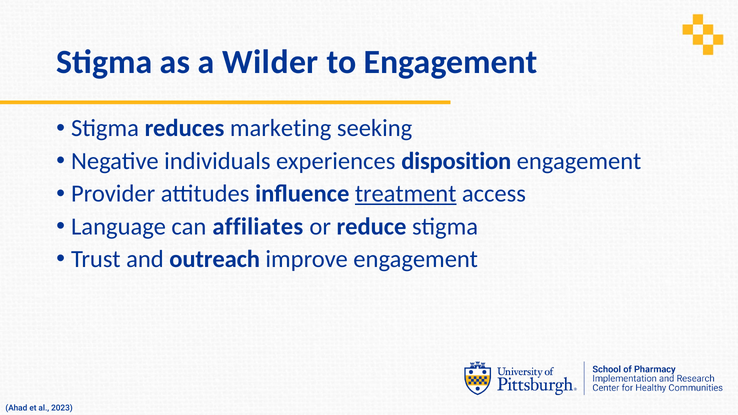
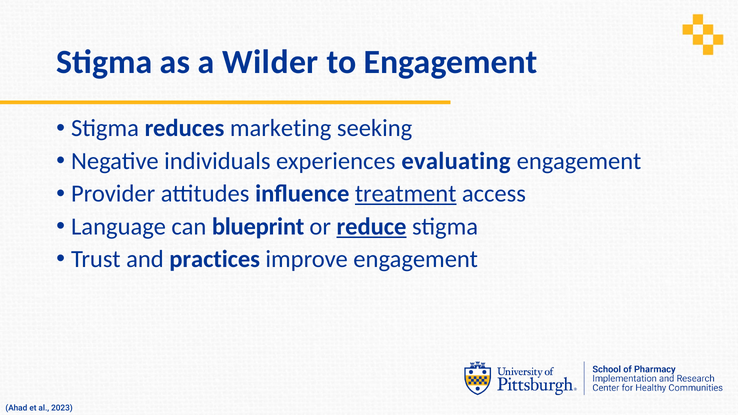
disposition: disposition -> evaluating
affiliates: affiliates -> blueprint
reduce underline: none -> present
outreach: outreach -> practices
